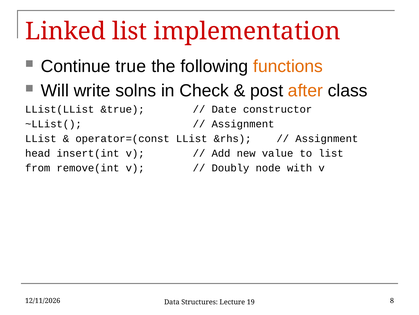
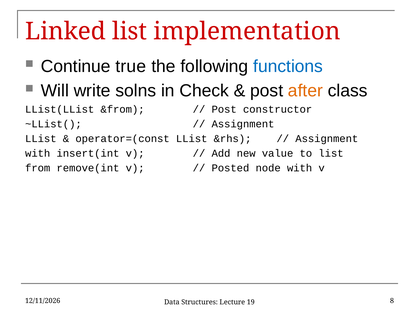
functions colour: orange -> blue
&true: &true -> &from
Date at (224, 109): Date -> Post
head at (38, 153): head -> with
Doubly: Doubly -> Posted
